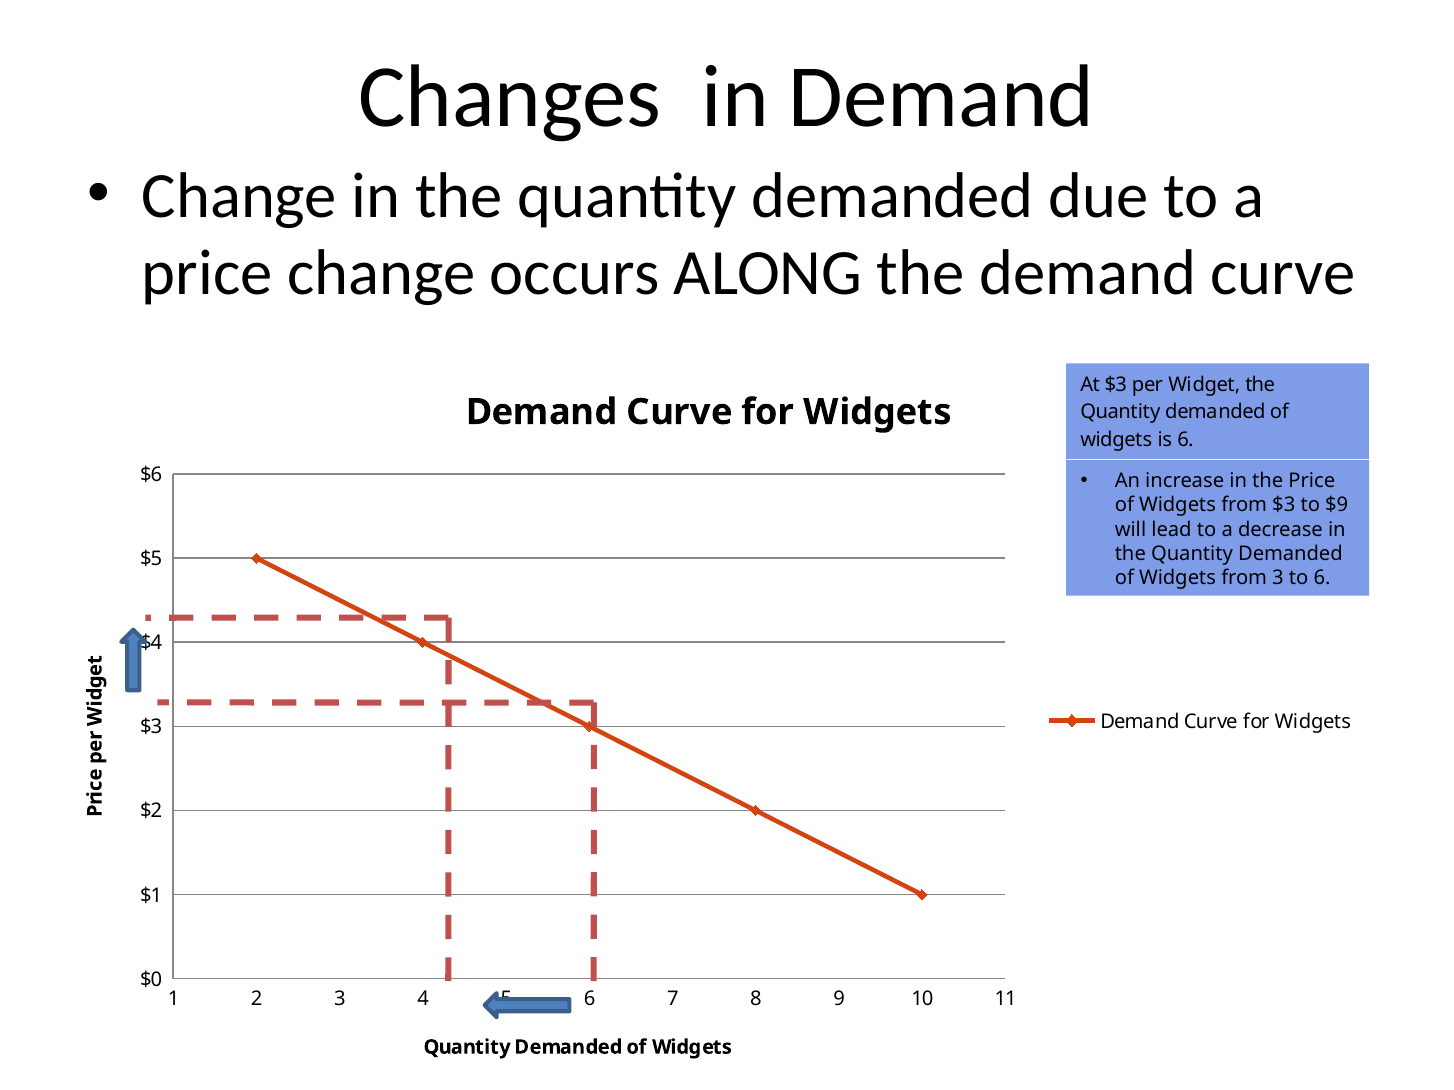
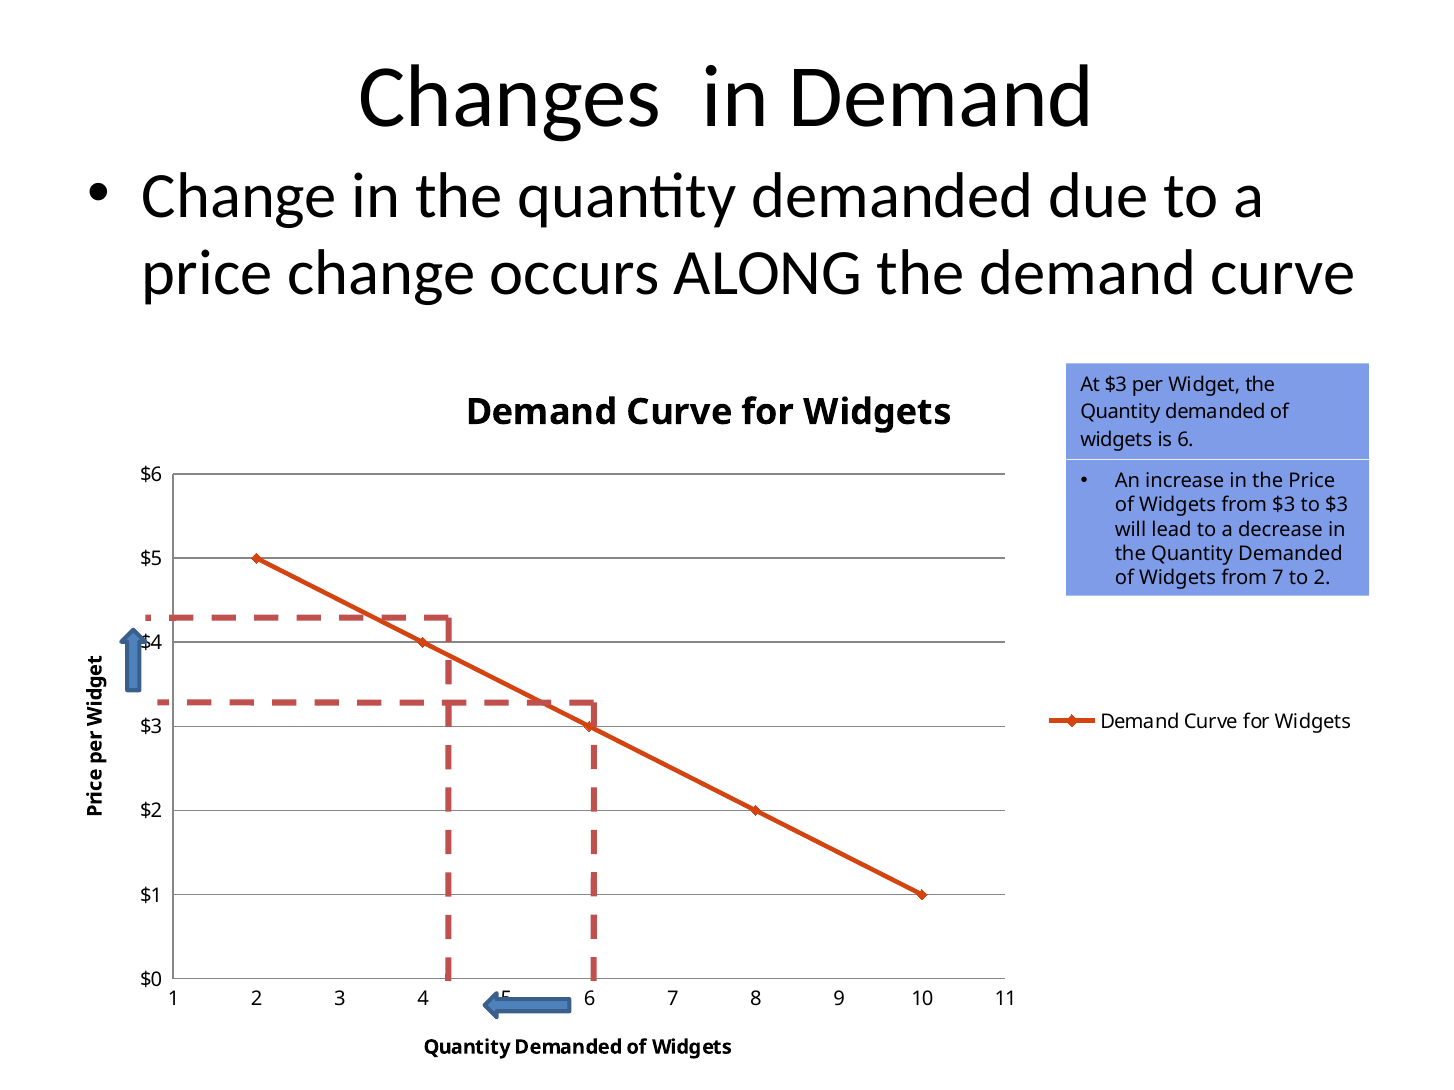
to $9: $9 -> $3
from 3: 3 -> 7
to 6: 6 -> 2
